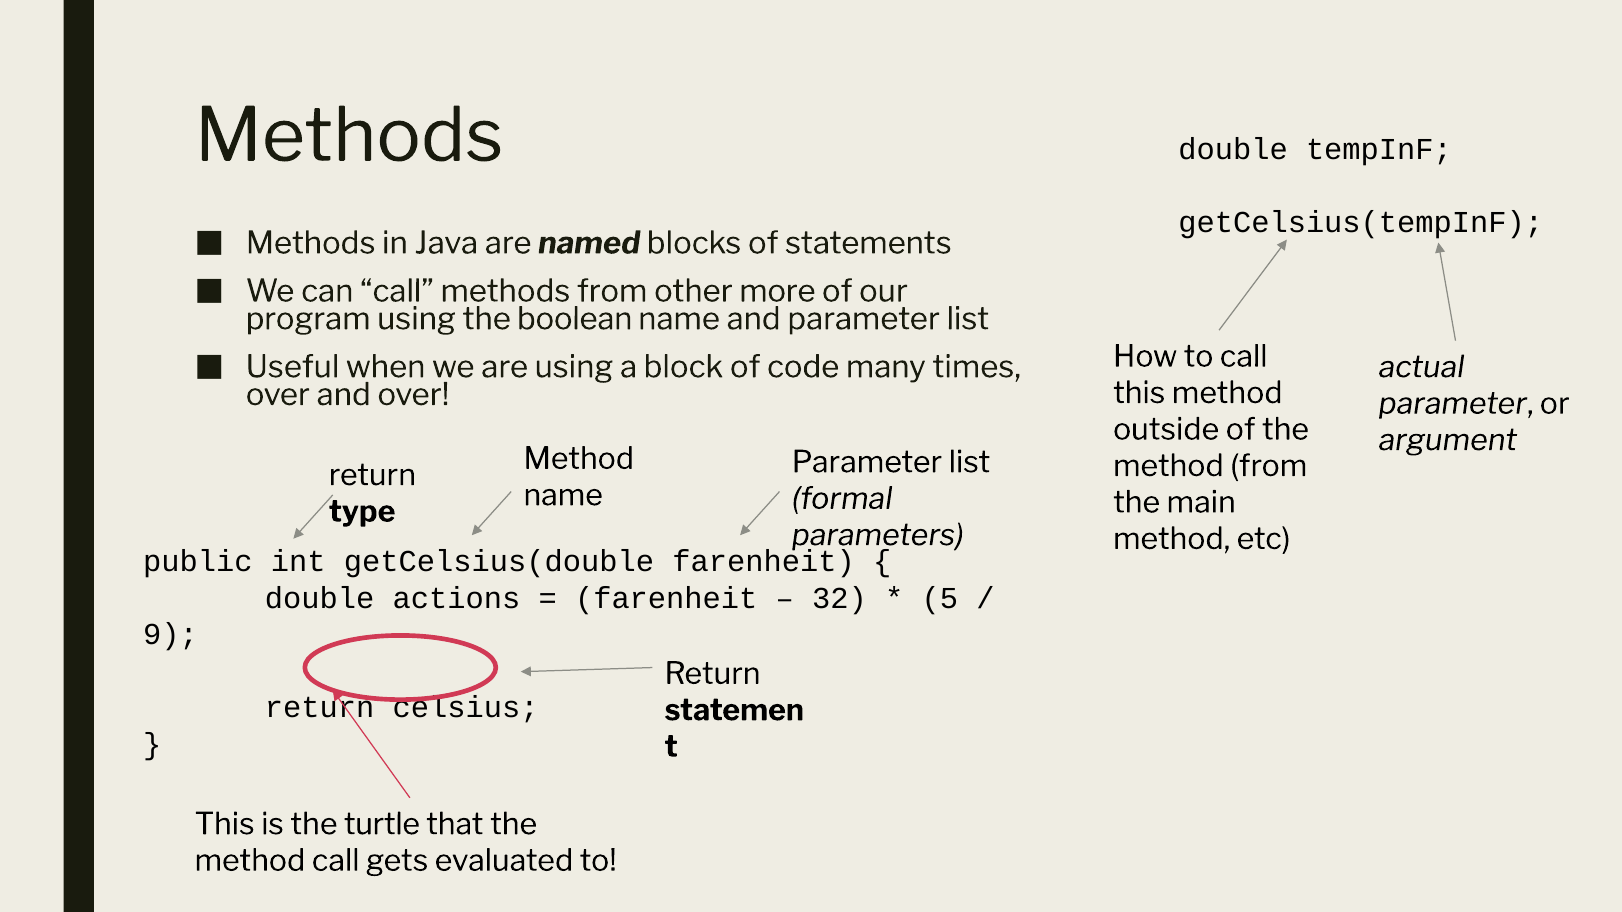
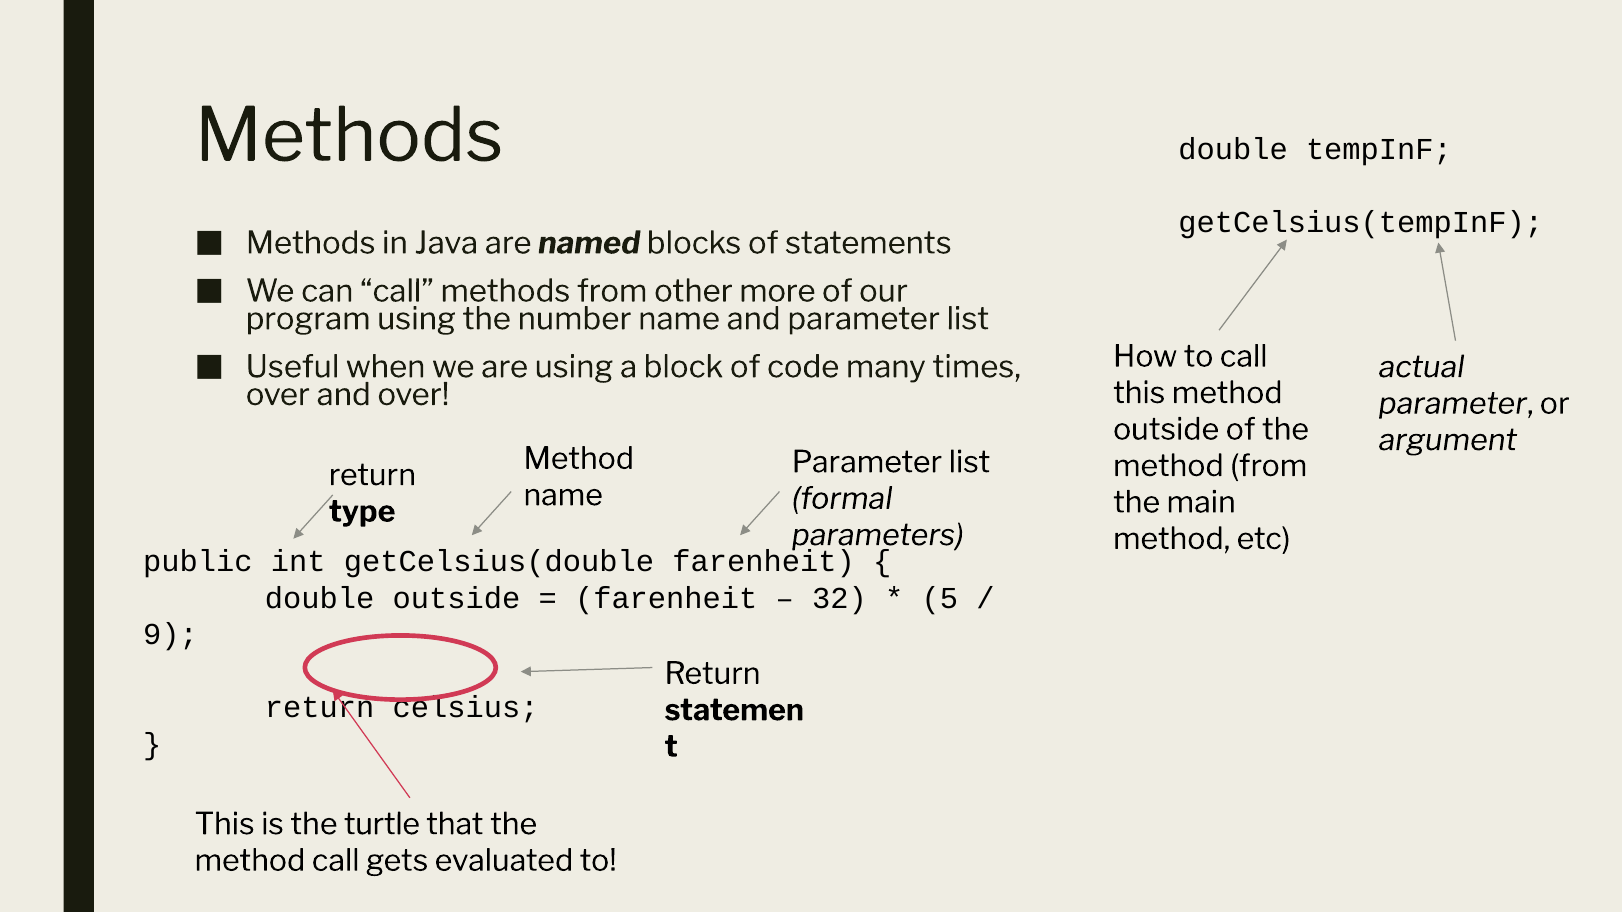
boolean: boolean -> number
double actions: actions -> outside
